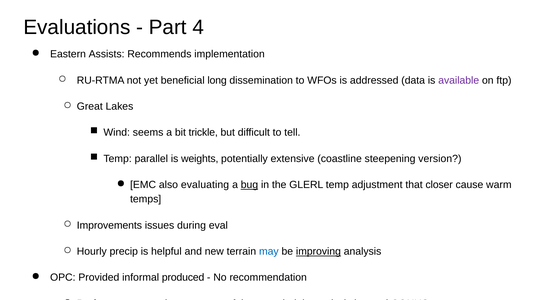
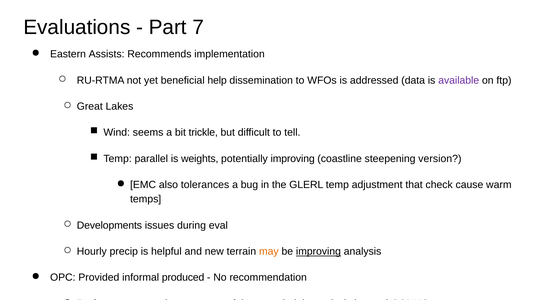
4: 4 -> 7
long: long -> help
potentially extensive: extensive -> improving
evaluating: evaluating -> tolerances
bug underline: present -> none
closer: closer -> check
Improvements: Improvements -> Developments
may at (269, 251) colour: blue -> orange
